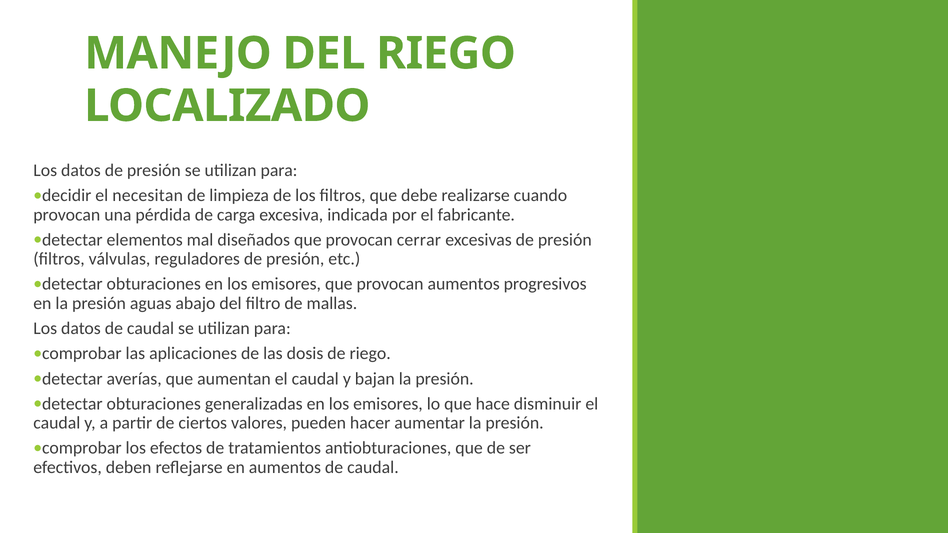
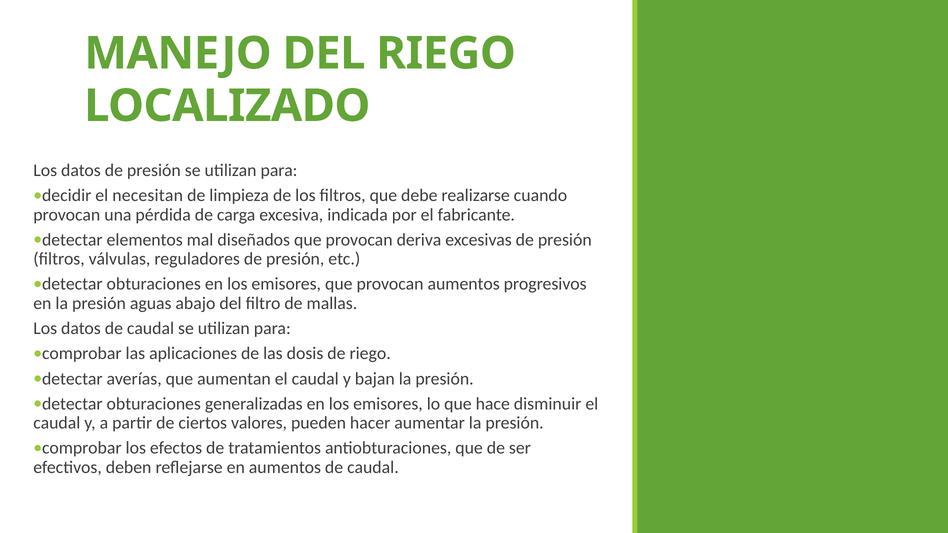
cerrar: cerrar -> deriva
